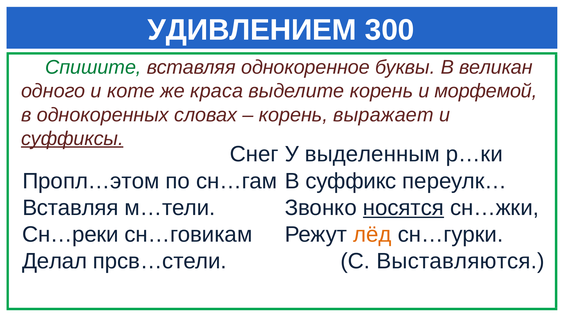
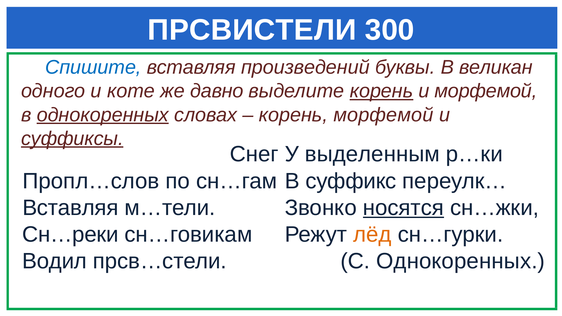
УДИВЛЕНИЕМ: УДИВЛЕНИЕМ -> ПРСВИСТЕЛИ
Спишите colour: green -> blue
однокоренное: однокоренное -> произведений
краса: краса -> давно
корень at (381, 91) underline: none -> present
однокоренных at (103, 115) underline: none -> present
корень выражает: выражает -> морфемой
Пропл…этом: Пропл…этом -> Пропл…слов
Делал: Делал -> Водил
С Выставляются: Выставляются -> Однокоренных
